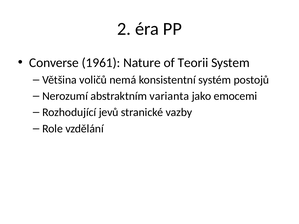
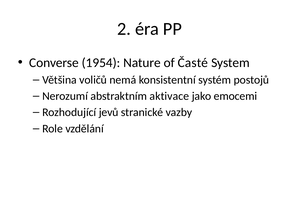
1961: 1961 -> 1954
Teorii: Teorii -> Časté
varianta: varianta -> aktivace
